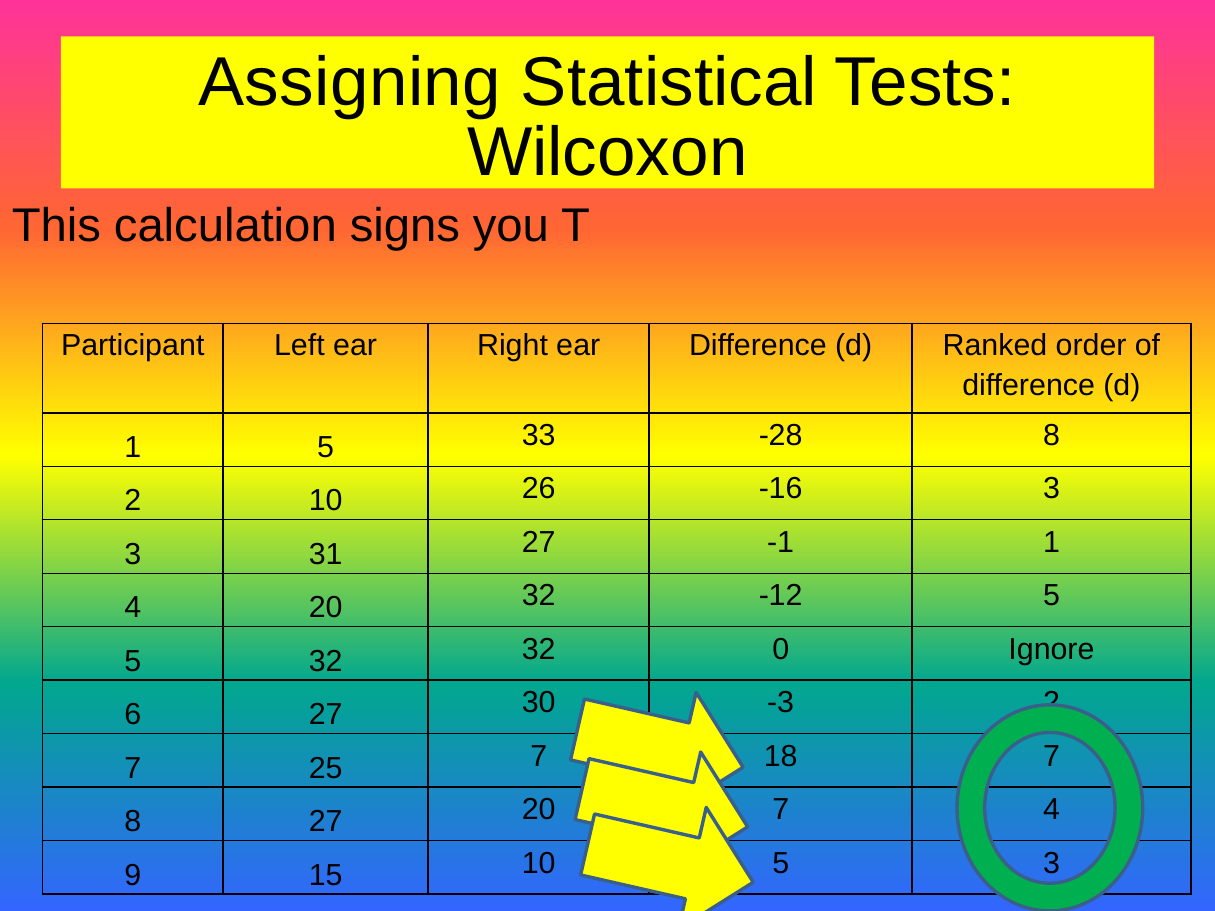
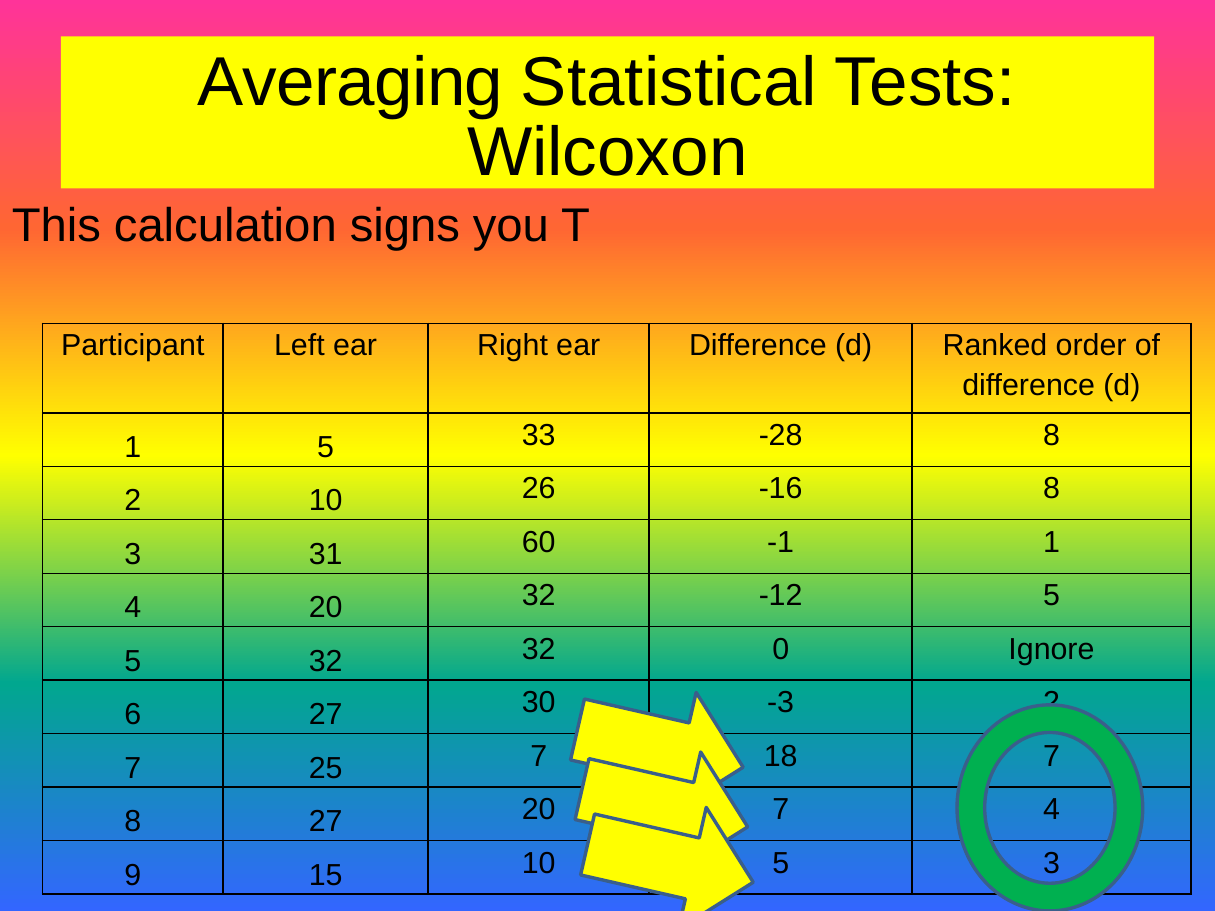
Assigning: Assigning -> Averaging
-16 3: 3 -> 8
31 27: 27 -> 60
